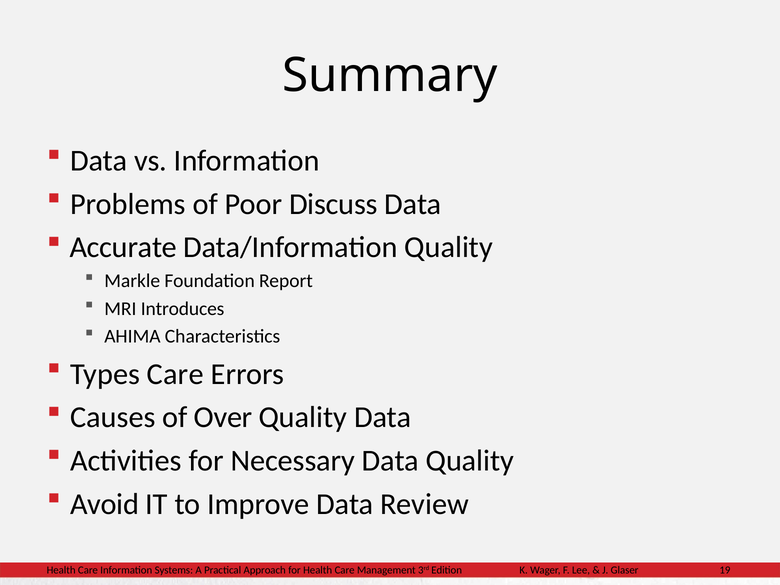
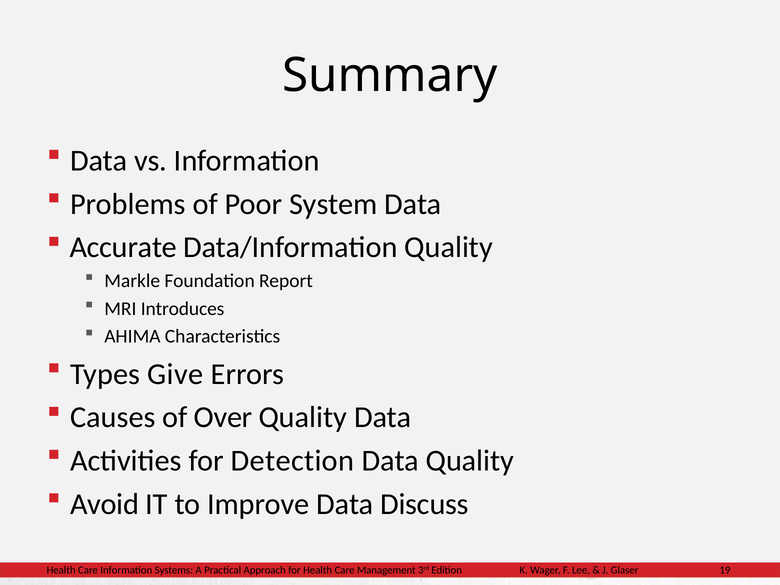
Discuss: Discuss -> System
Types Care: Care -> Give
Necessary: Necessary -> Detection
Review: Review -> Discuss
